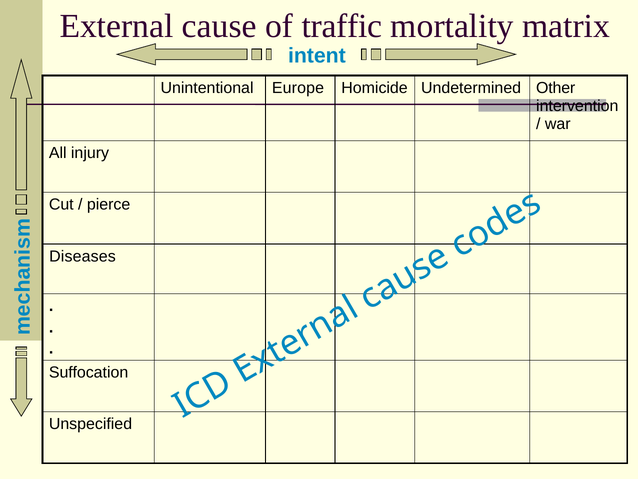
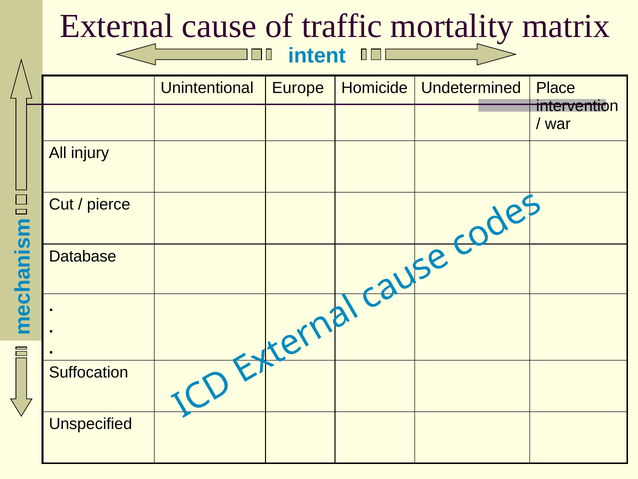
Other: Other -> Place
Diseases: Diseases -> Database
